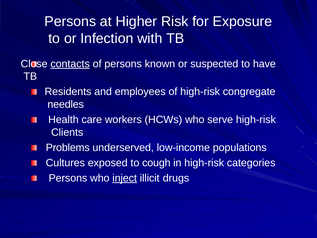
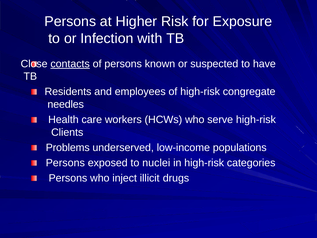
Cultures at (65, 163): Cultures -> Persons
cough: cough -> nuclei
inject underline: present -> none
